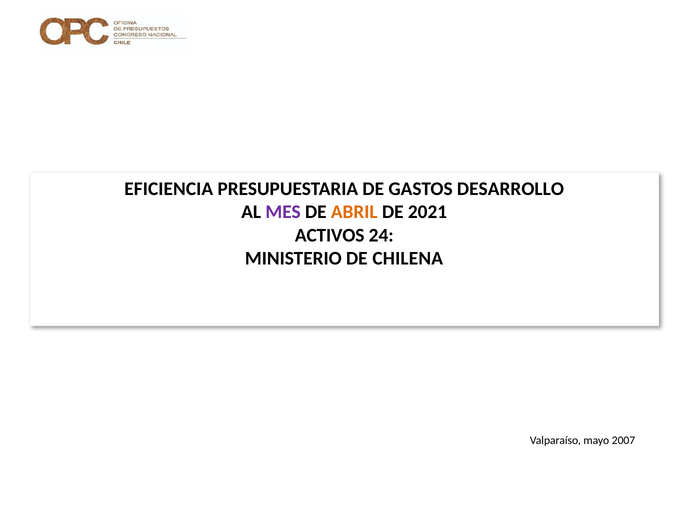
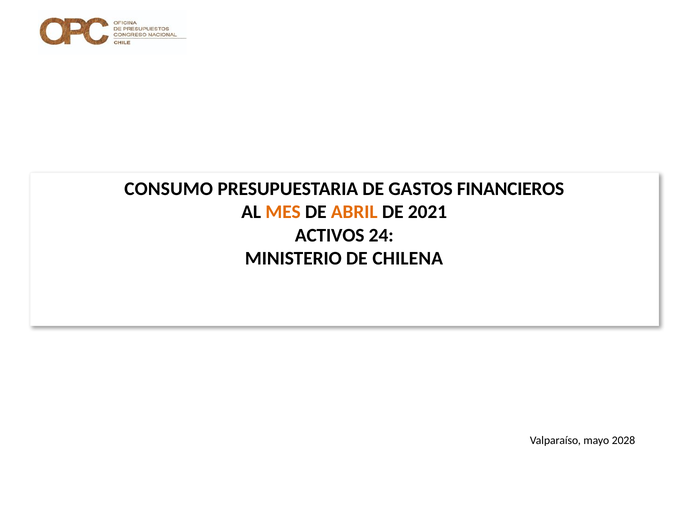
EFICIENCIA: EFICIENCIA -> CONSUMO
DESARROLLO: DESARROLLO -> FINANCIEROS
MES colour: purple -> orange
2007: 2007 -> 2028
